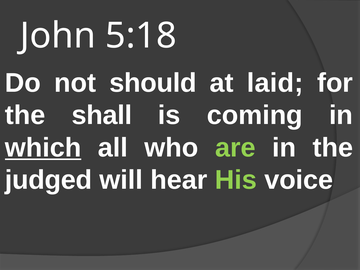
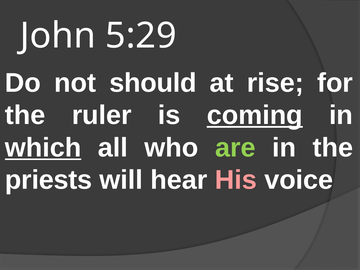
5:18: 5:18 -> 5:29
laid: laid -> rise
shall: shall -> ruler
coming underline: none -> present
judged: judged -> priests
His colour: light green -> pink
